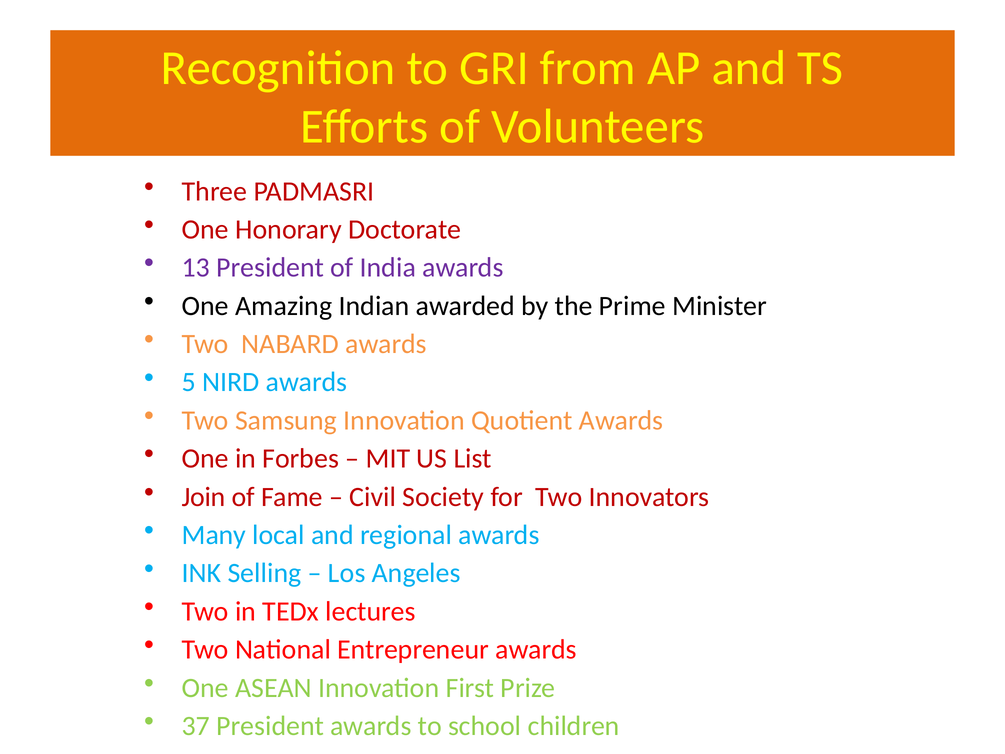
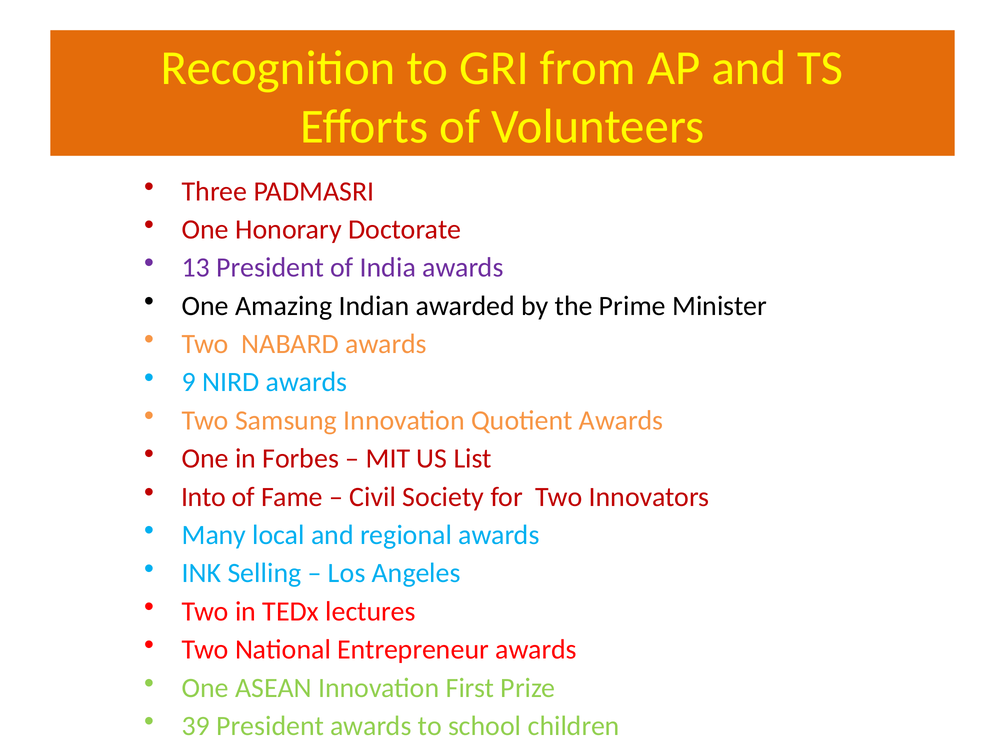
5: 5 -> 9
Join: Join -> Into
37: 37 -> 39
